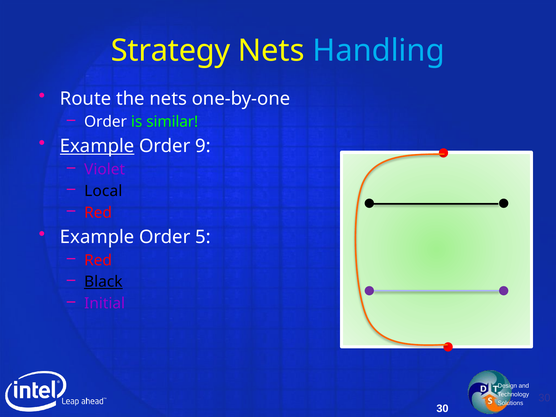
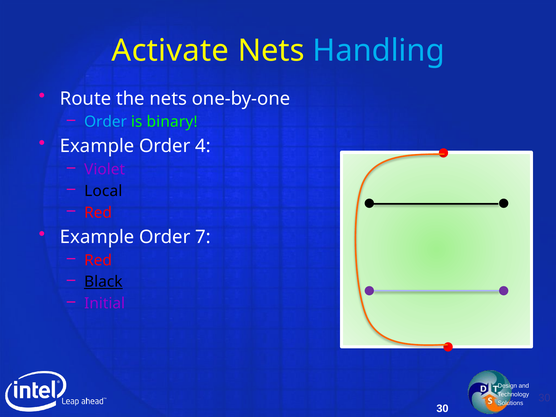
Strategy: Strategy -> Activate
Order at (106, 122) colour: white -> light blue
similar: similar -> binary
Example at (97, 146) underline: present -> none
9: 9 -> 4
5: 5 -> 7
